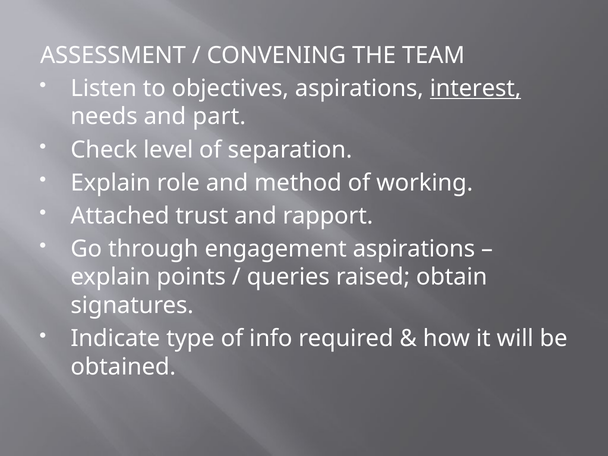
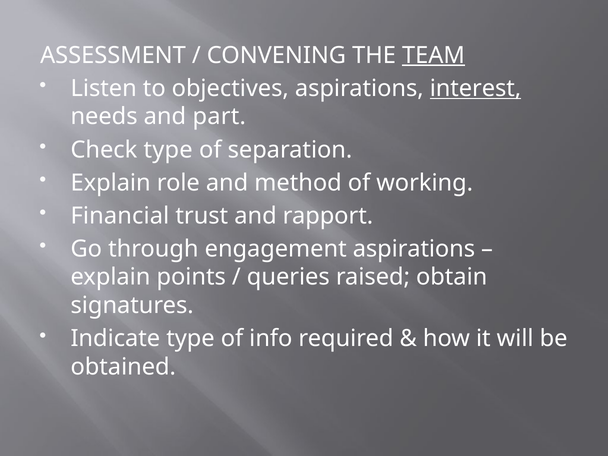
TEAM underline: none -> present
Check level: level -> type
Attached: Attached -> Financial
